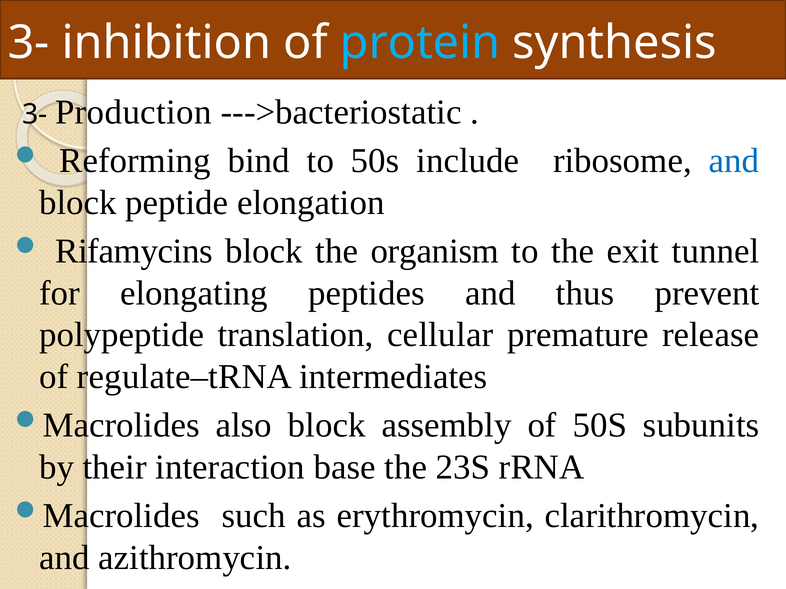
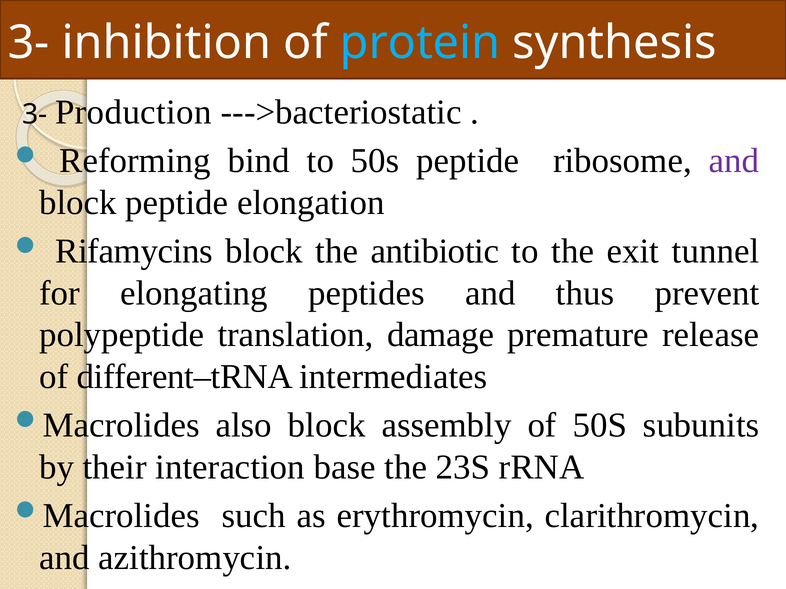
50s include: include -> peptide
and at (734, 161) colour: blue -> purple
organism: organism -> antibiotic
cellular: cellular -> damage
regulate–tRNA: regulate–tRNA -> different–tRNA
